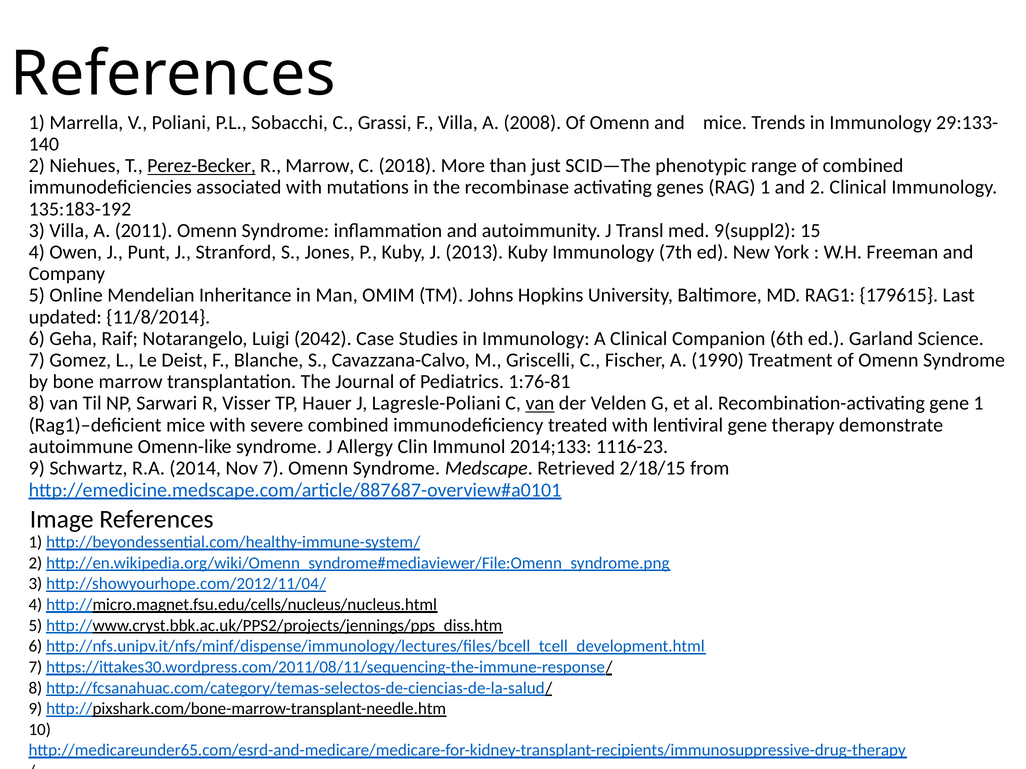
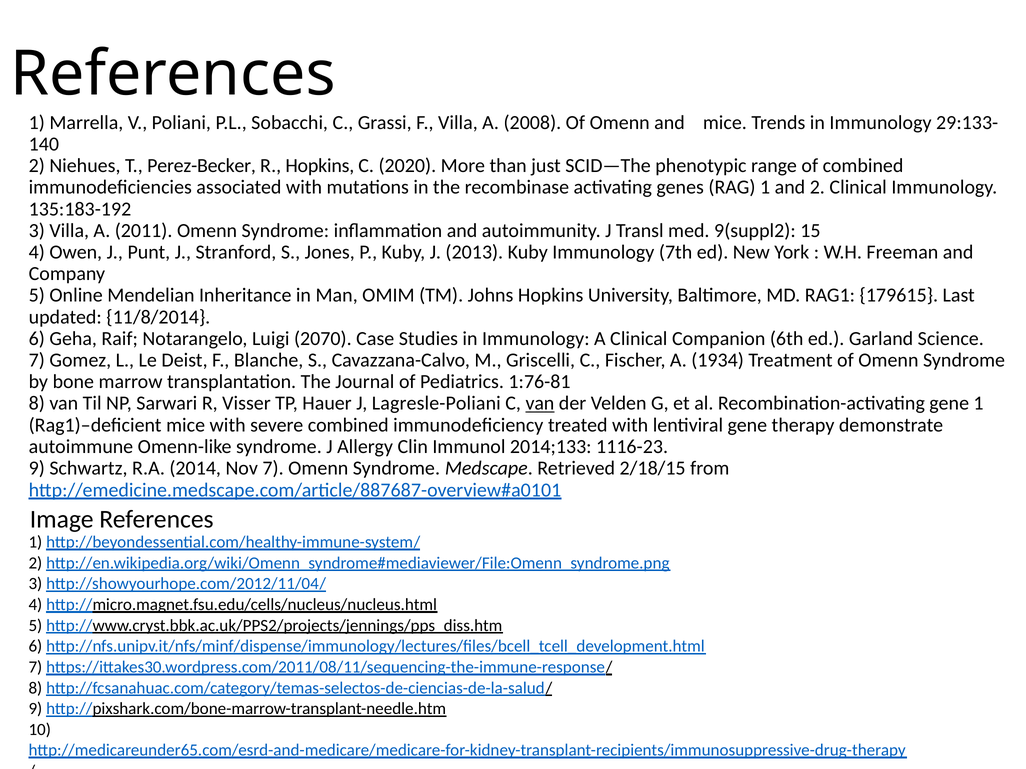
Perez-Becker underline: present -> none
R Marrow: Marrow -> Hopkins
2018: 2018 -> 2020
2042: 2042 -> 2070
1990: 1990 -> 1934
